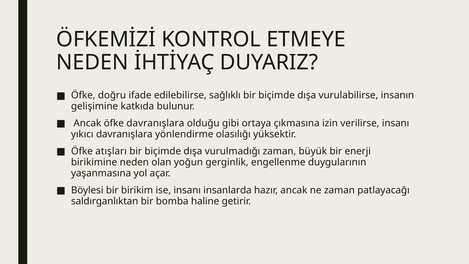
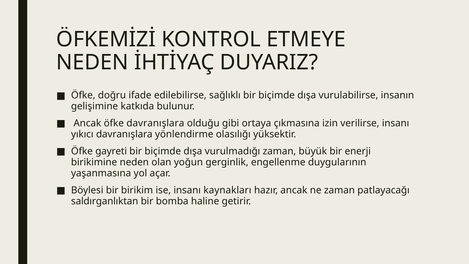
atışları: atışları -> gayreti
insanlarda: insanlarda -> kaynakları
